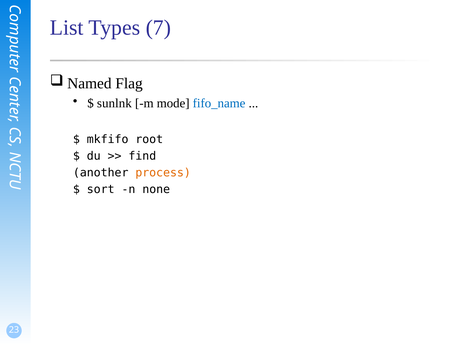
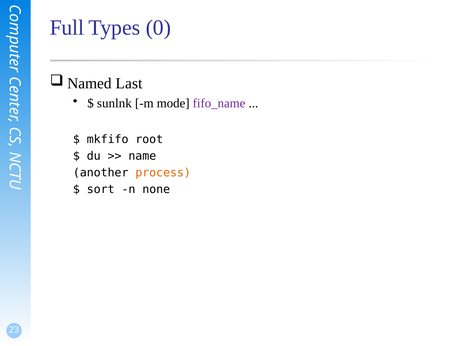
List: List -> Full
7: 7 -> 0
Flag: Flag -> Last
fifo_name colour: blue -> purple
find: find -> name
